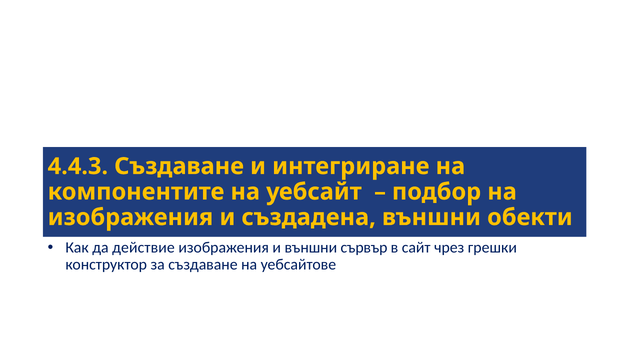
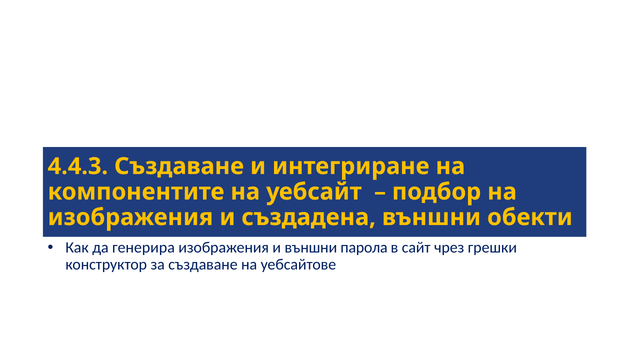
действие: действие -> генерира
сървър: сървър -> парола
